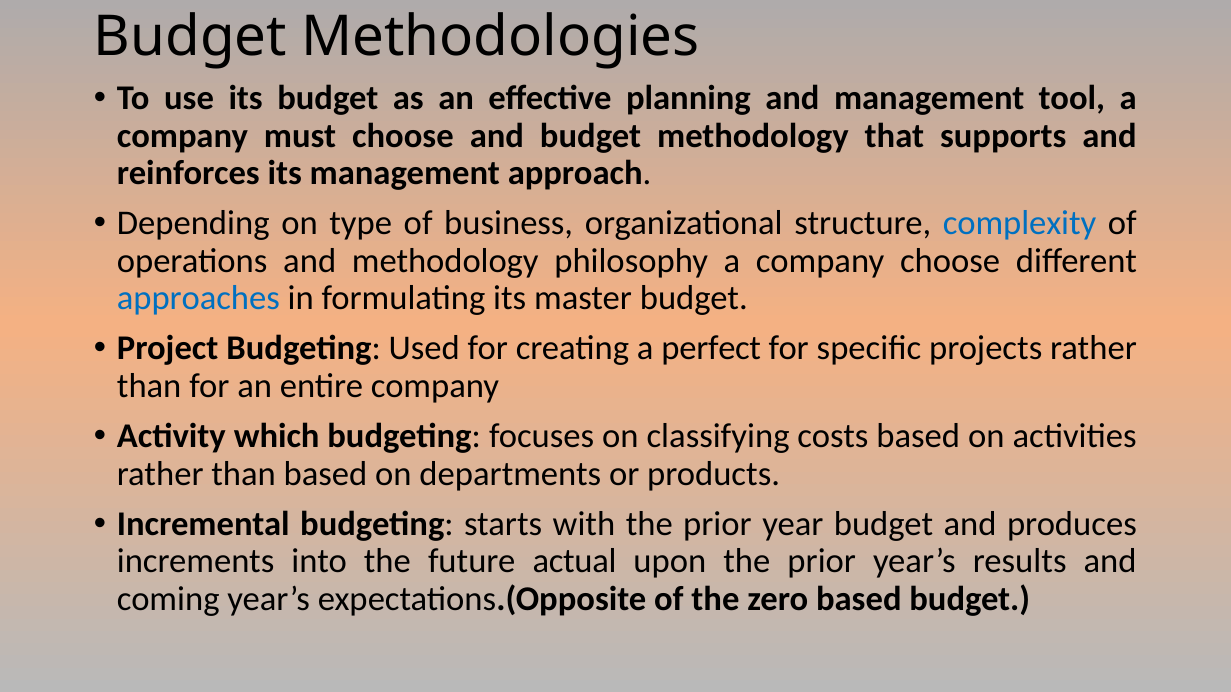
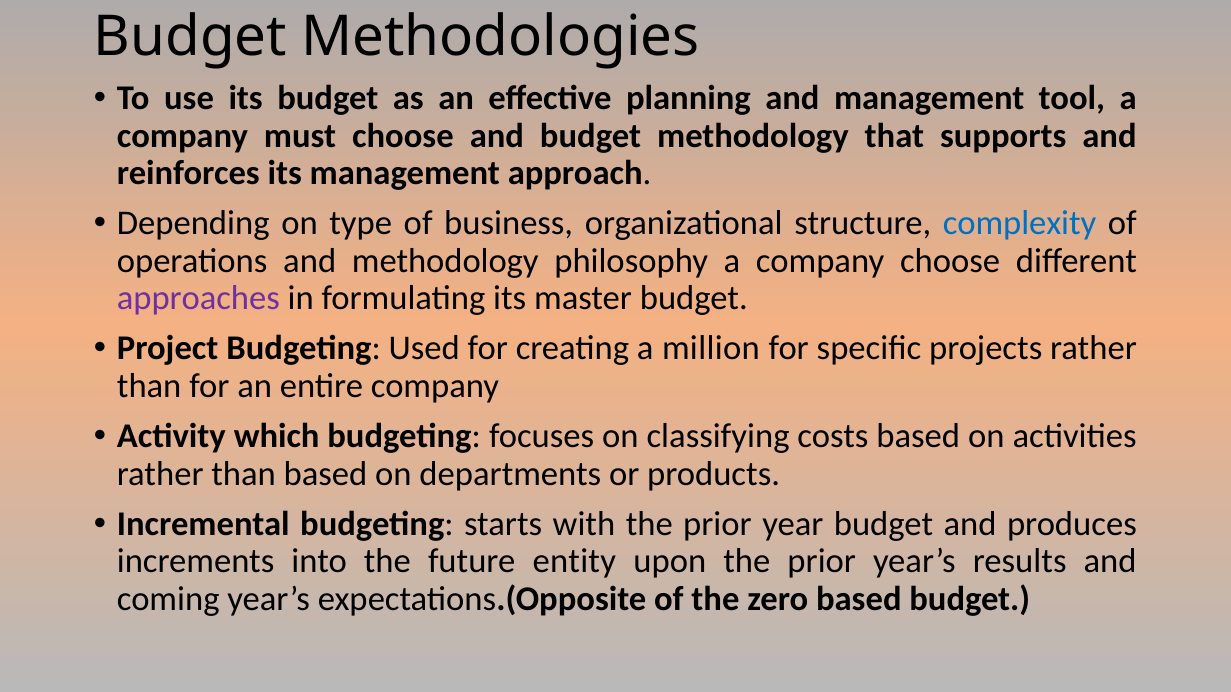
approaches colour: blue -> purple
perfect: perfect -> million
actual: actual -> entity
